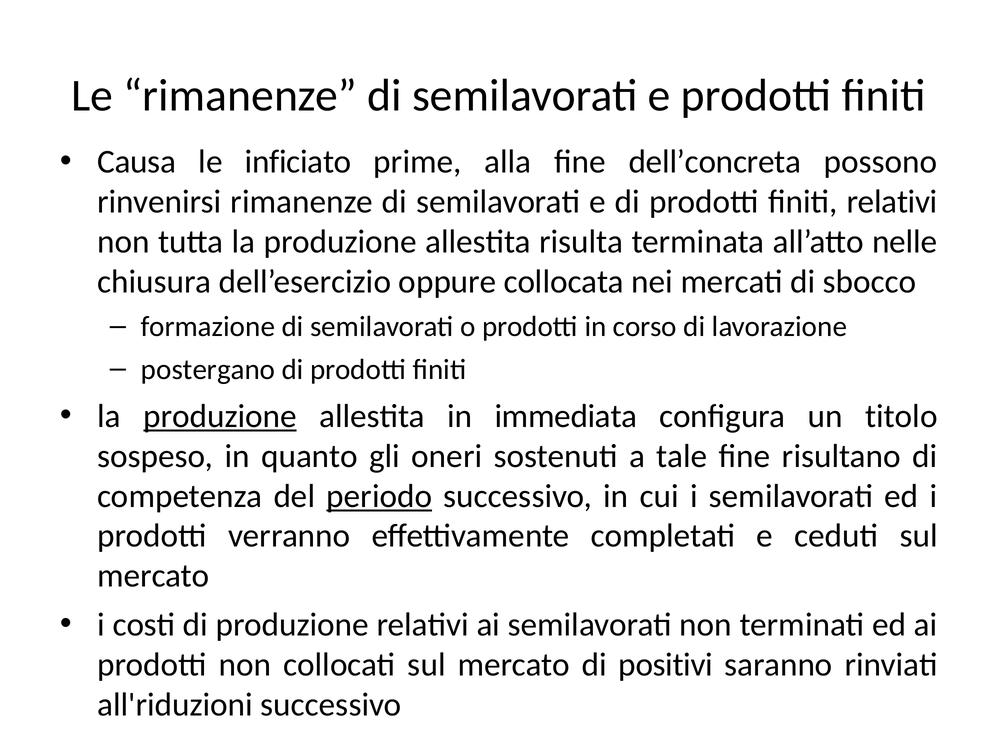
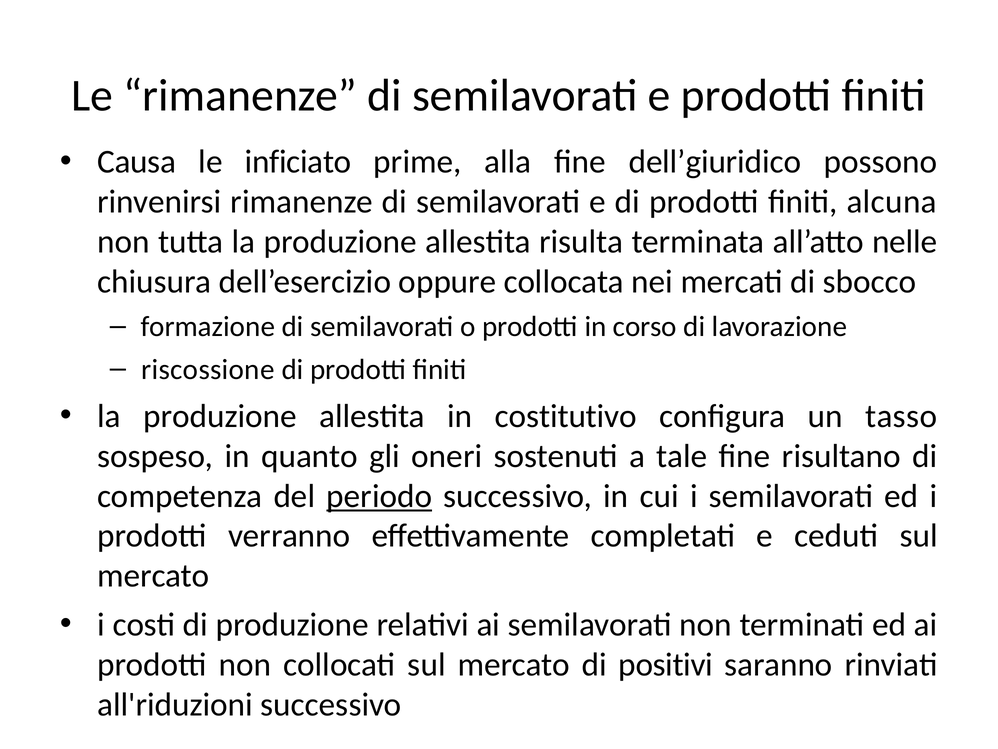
dell’concreta: dell’concreta -> dell’giuridico
finiti relativi: relativi -> alcuna
postergano: postergano -> riscossione
produzione at (220, 416) underline: present -> none
immediata: immediata -> costitutivo
titolo: titolo -> tasso
